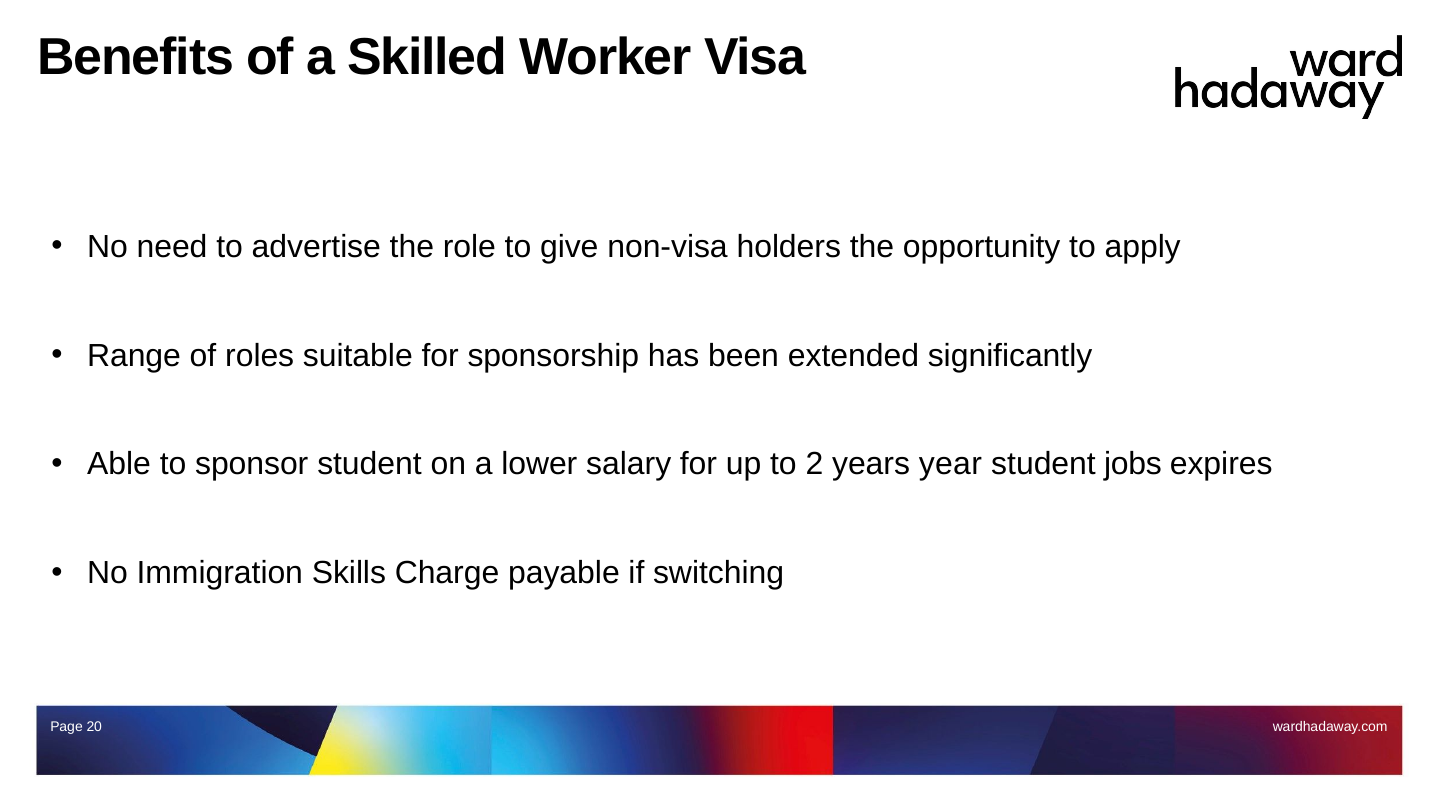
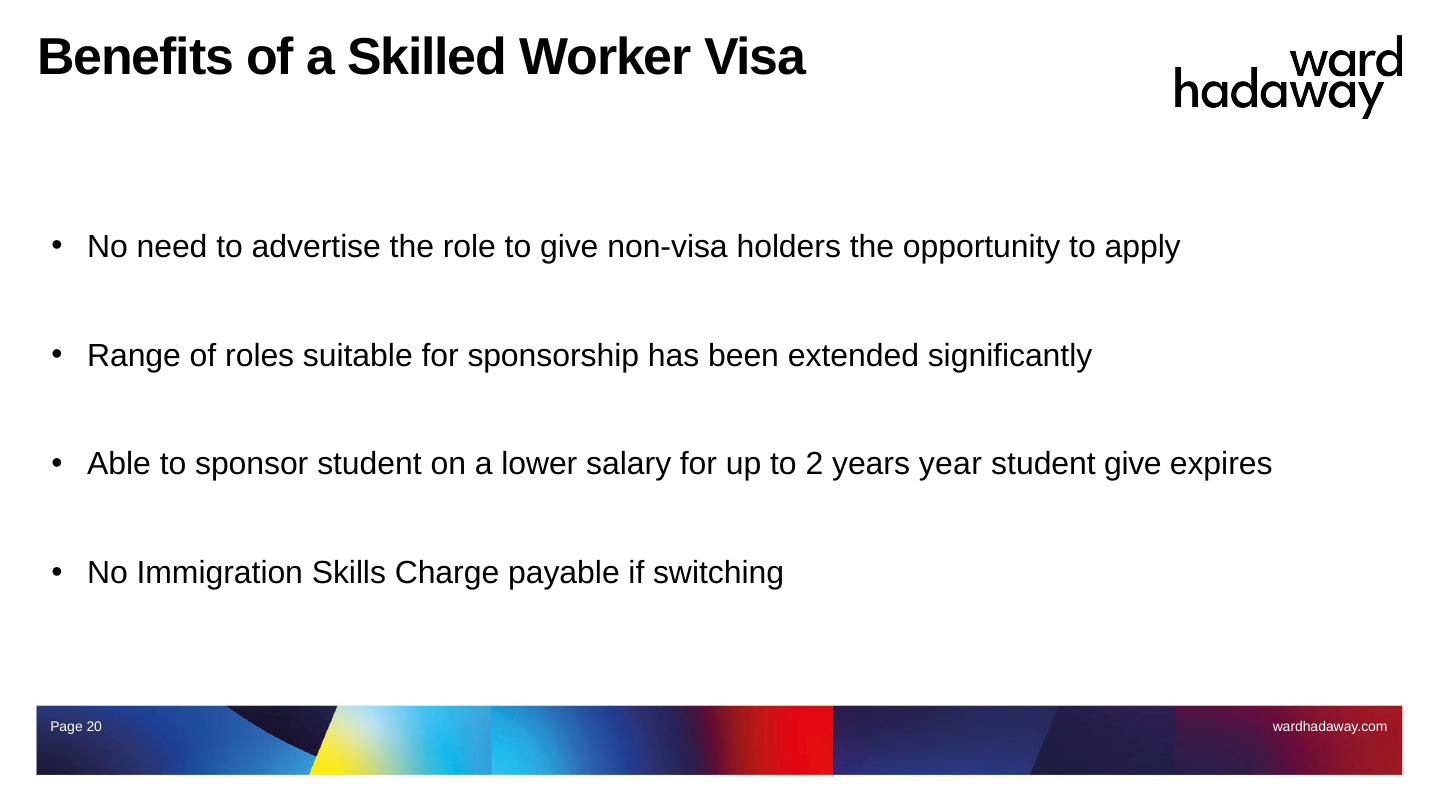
student jobs: jobs -> give
